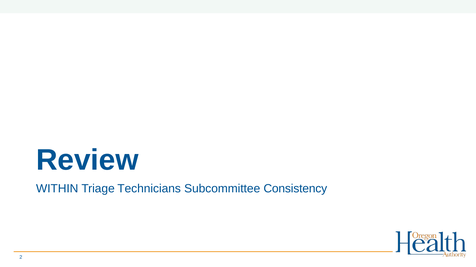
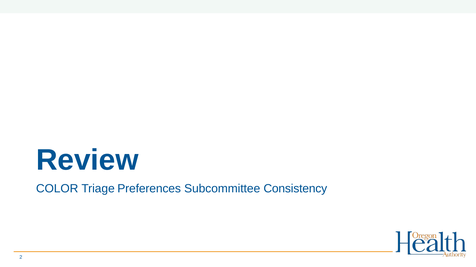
WITHIN: WITHIN -> COLOR
Technicians: Technicians -> Preferences
